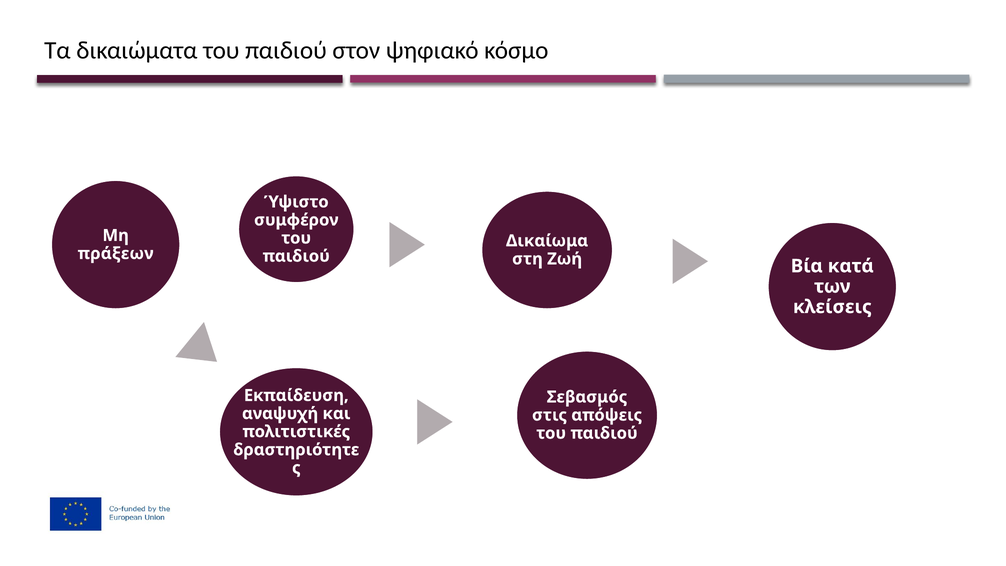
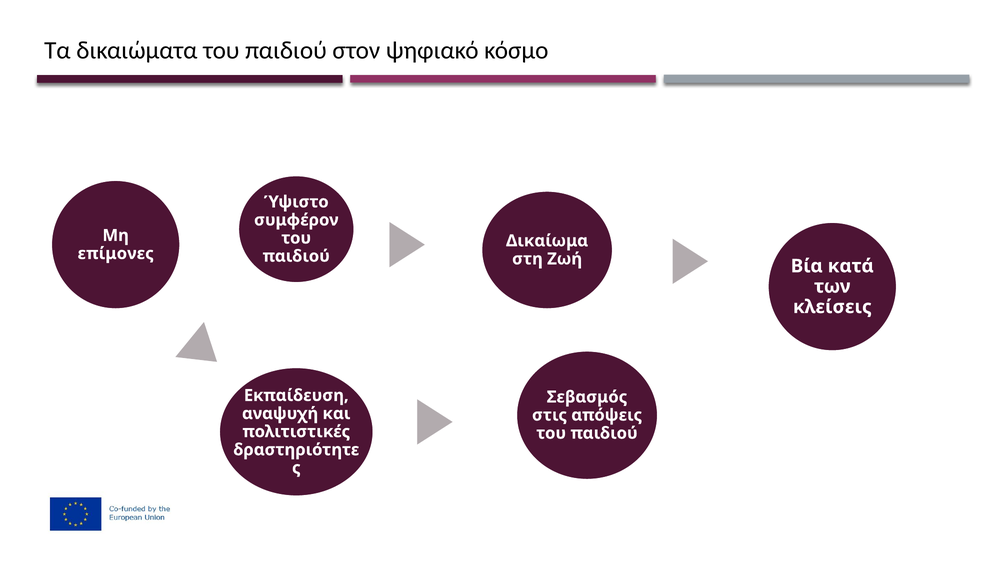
πράξεων: πράξεων -> επίμονες
